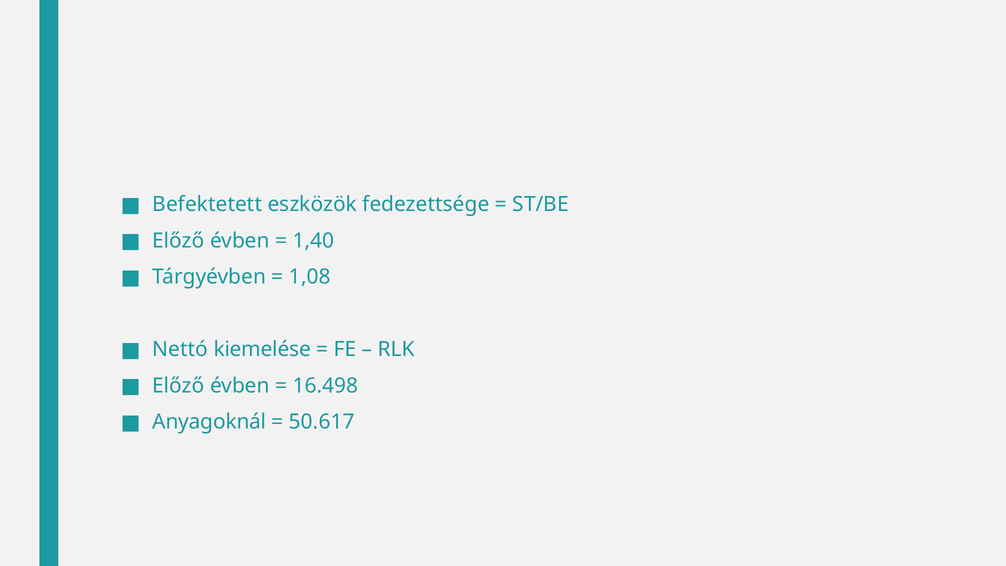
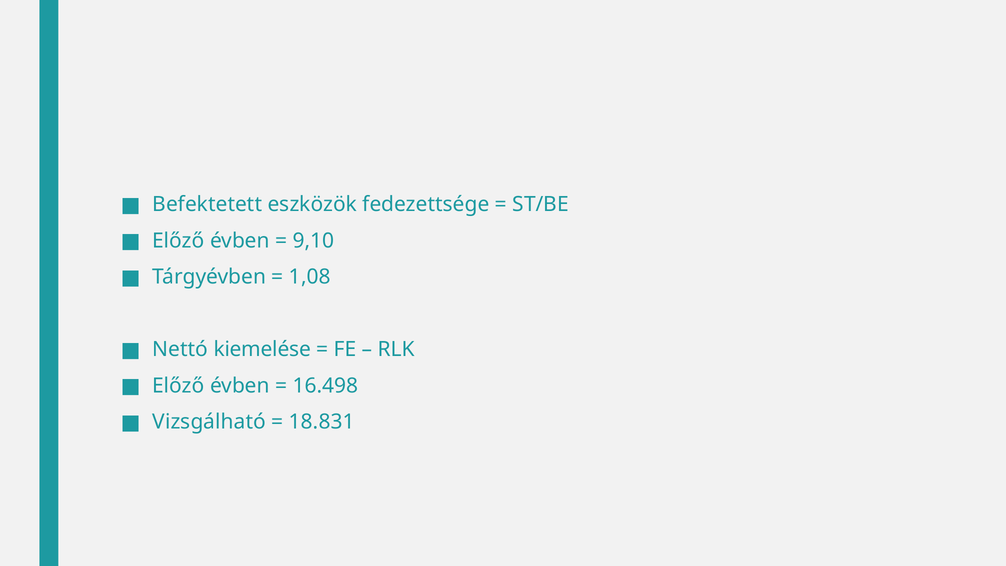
1,40: 1,40 -> 9,10
Anyagoknál: Anyagoknál -> Vizsgálható
50.617: 50.617 -> 18.831
